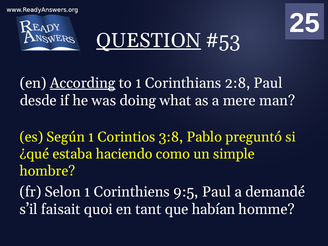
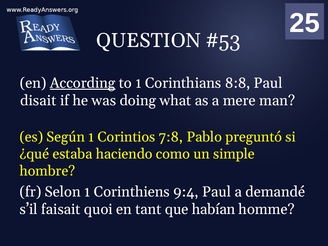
QUESTION underline: present -> none
2:8: 2:8 -> 8:8
desde: desde -> disait
3:8: 3:8 -> 7:8
9:5: 9:5 -> 9:4
